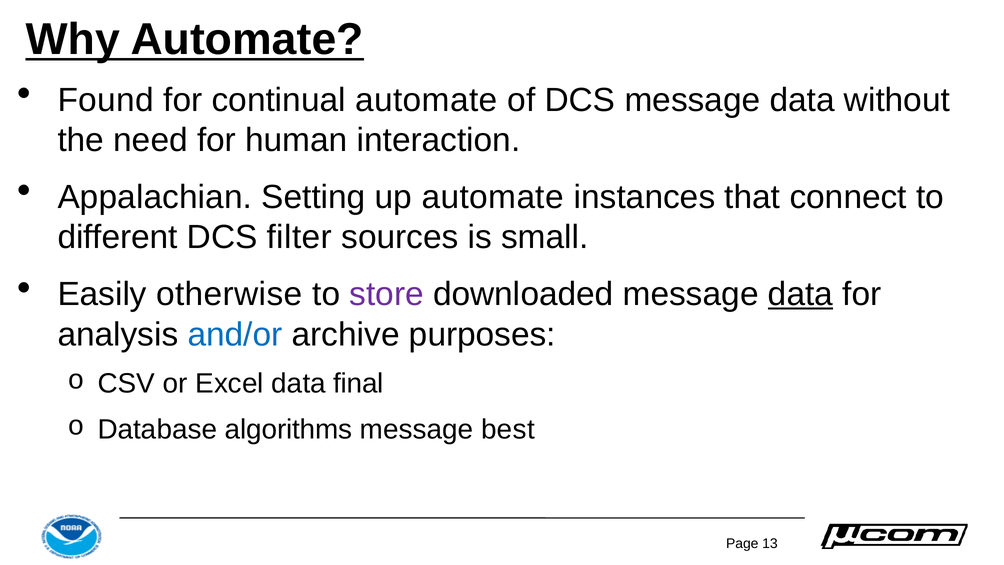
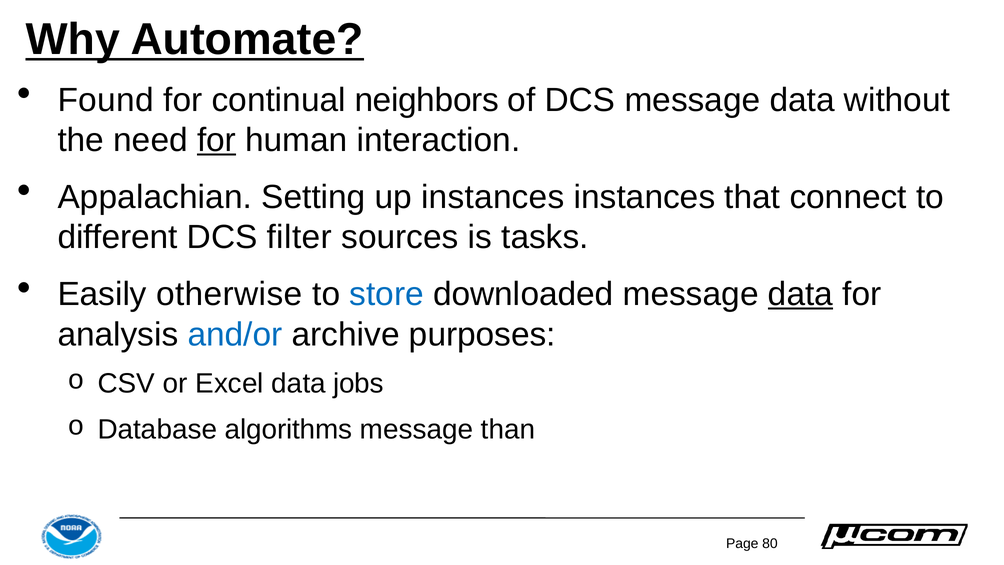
continual automate: automate -> neighbors
for at (216, 140) underline: none -> present
up automate: automate -> instances
small: small -> tasks
store colour: purple -> blue
final: final -> jobs
best: best -> than
13: 13 -> 80
